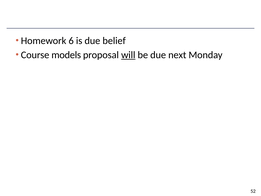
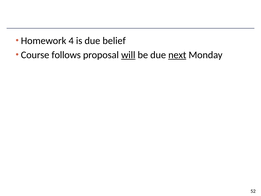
6: 6 -> 4
models: models -> follows
next underline: none -> present
